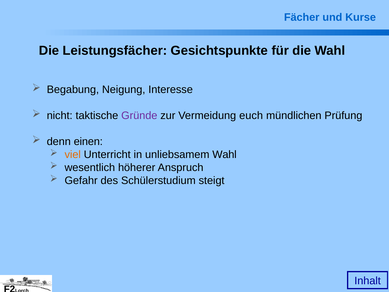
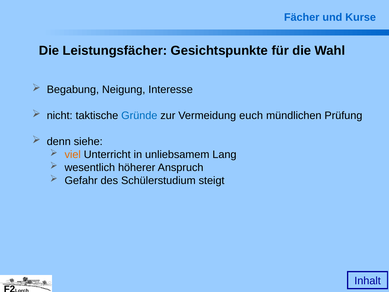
Gründe colour: purple -> blue
einen: einen -> siehe
unliebsamem Wahl: Wahl -> Lang
